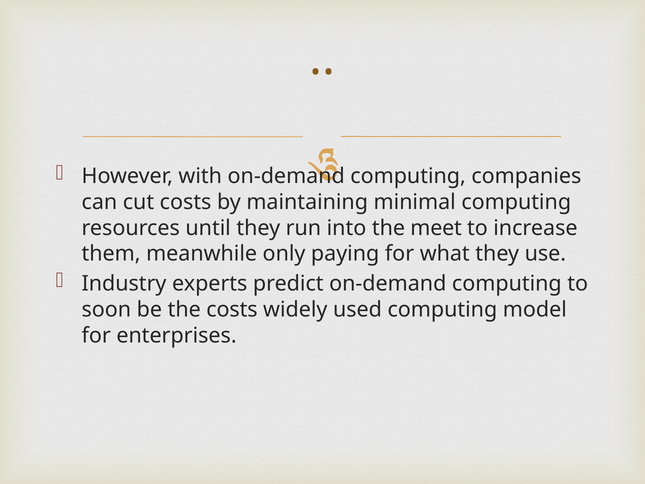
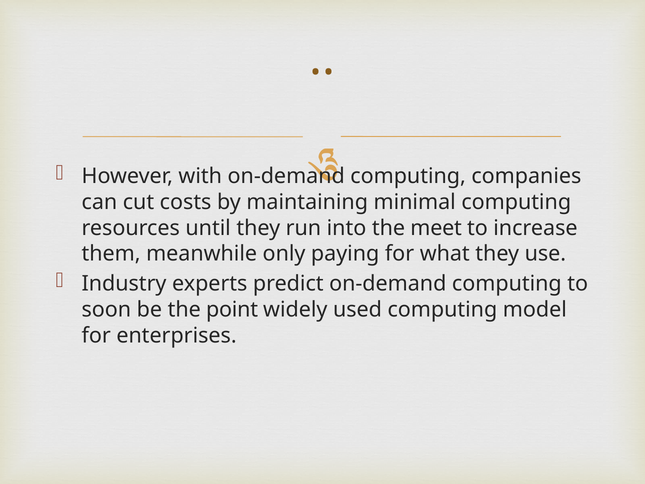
the costs: costs -> point
